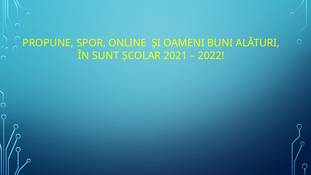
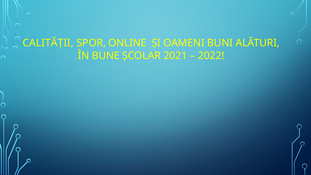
PROPUNE: PROPUNE -> CALITĂȚII
SUNT: SUNT -> BUNE
